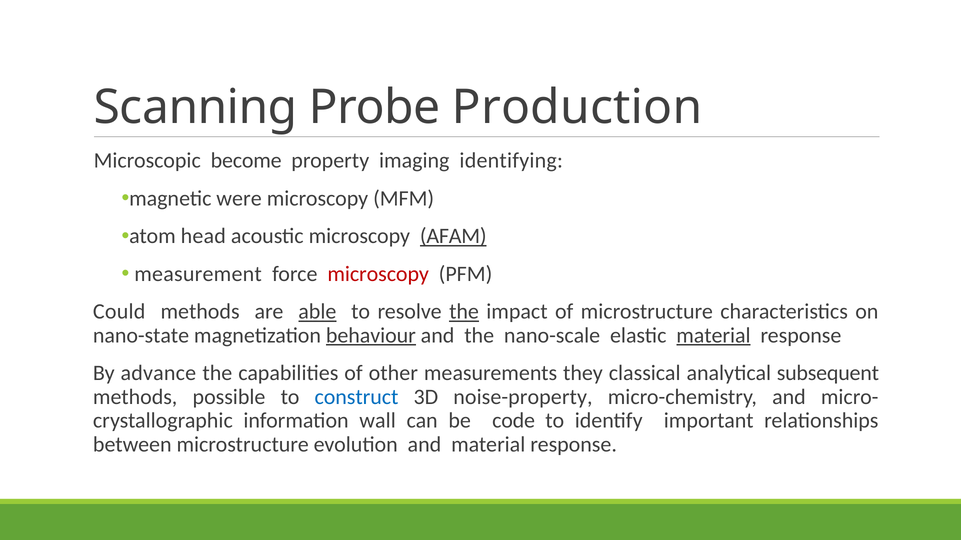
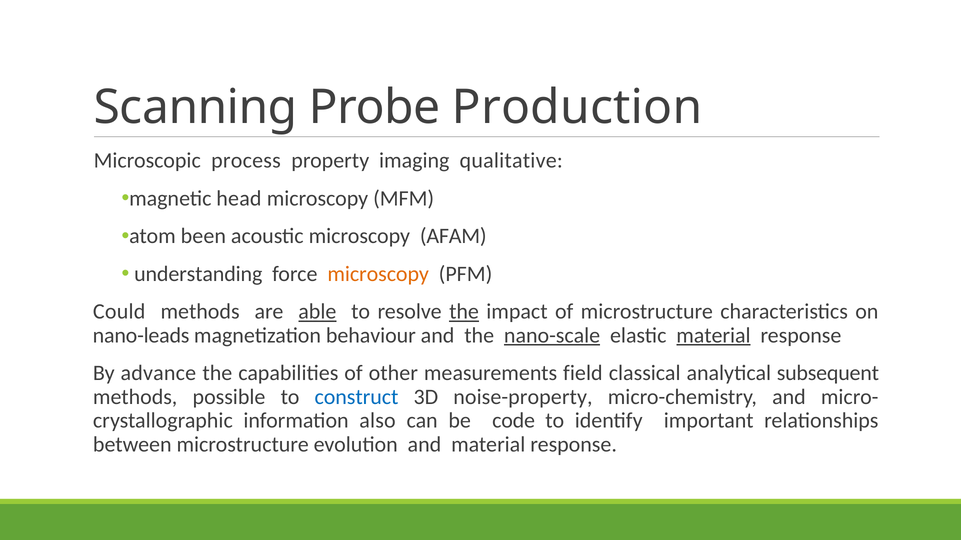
become: become -> process
identifying: identifying -> qualitative
were: were -> head
head: head -> been
AFAM underline: present -> none
measurement: measurement -> understanding
microscopy at (378, 274) colour: red -> orange
nano-state: nano-state -> nano-leads
behaviour underline: present -> none
nano-scale underline: none -> present
they: they -> field
wall: wall -> also
